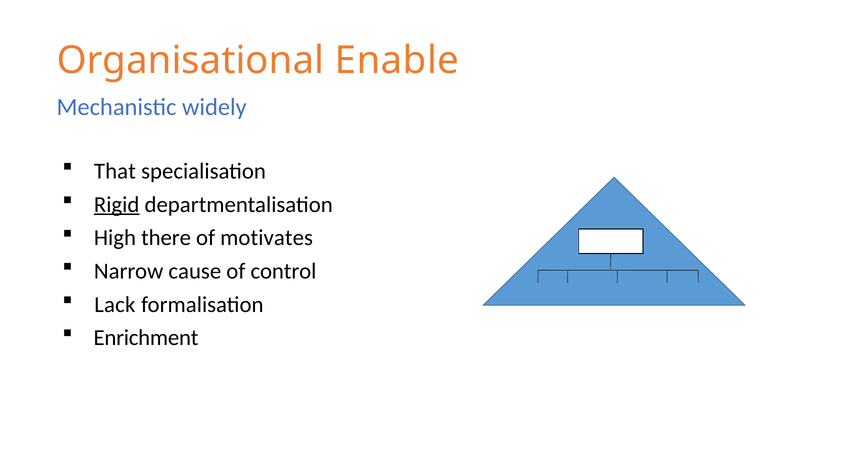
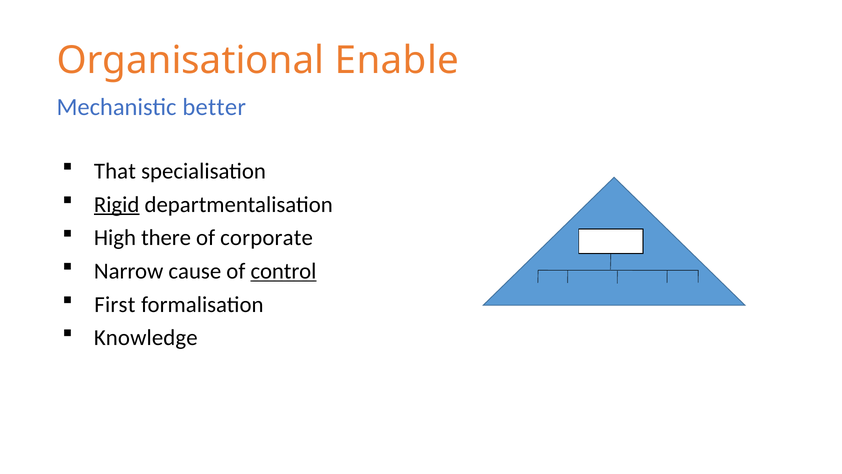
widely: widely -> better
motivates: motivates -> corporate
control underline: none -> present
Lack: Lack -> First
Enrichment: Enrichment -> Knowledge
